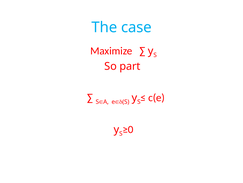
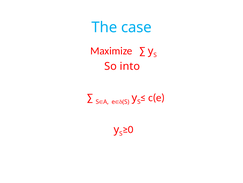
part: part -> into
